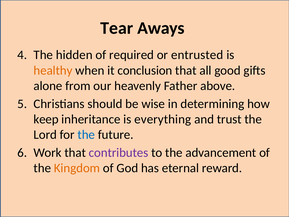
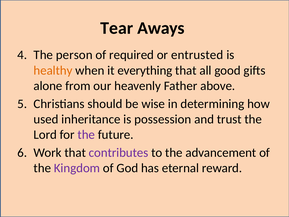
hidden: hidden -> person
conclusion: conclusion -> everything
keep: keep -> used
everything: everything -> possession
the at (86, 135) colour: blue -> purple
Kingdom colour: orange -> purple
